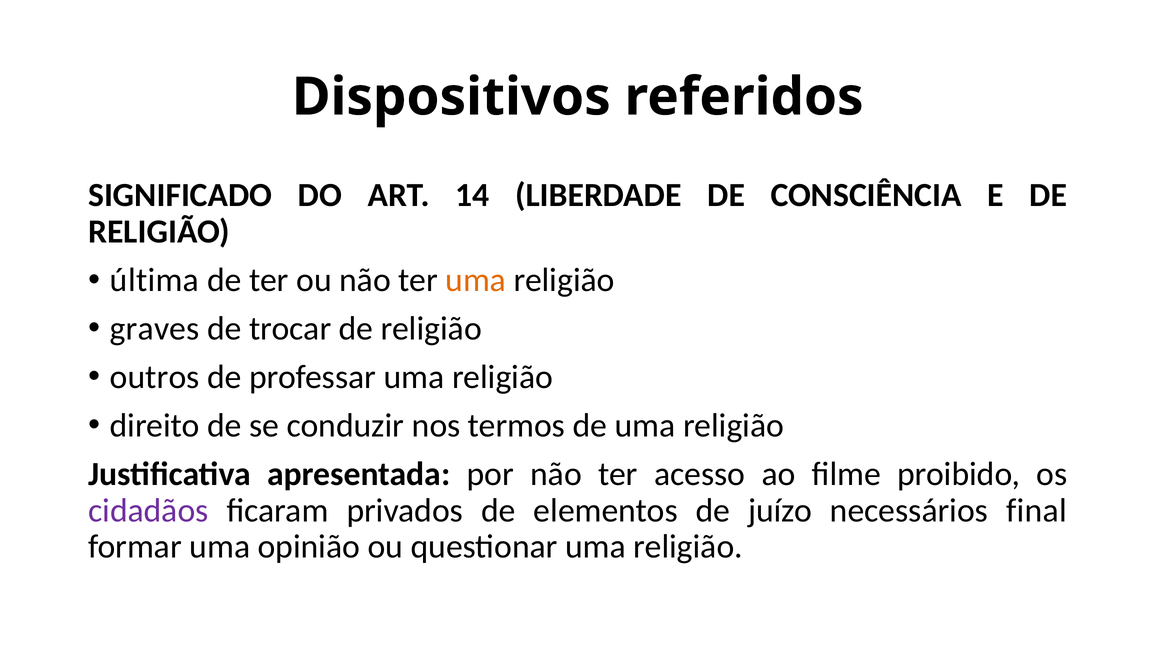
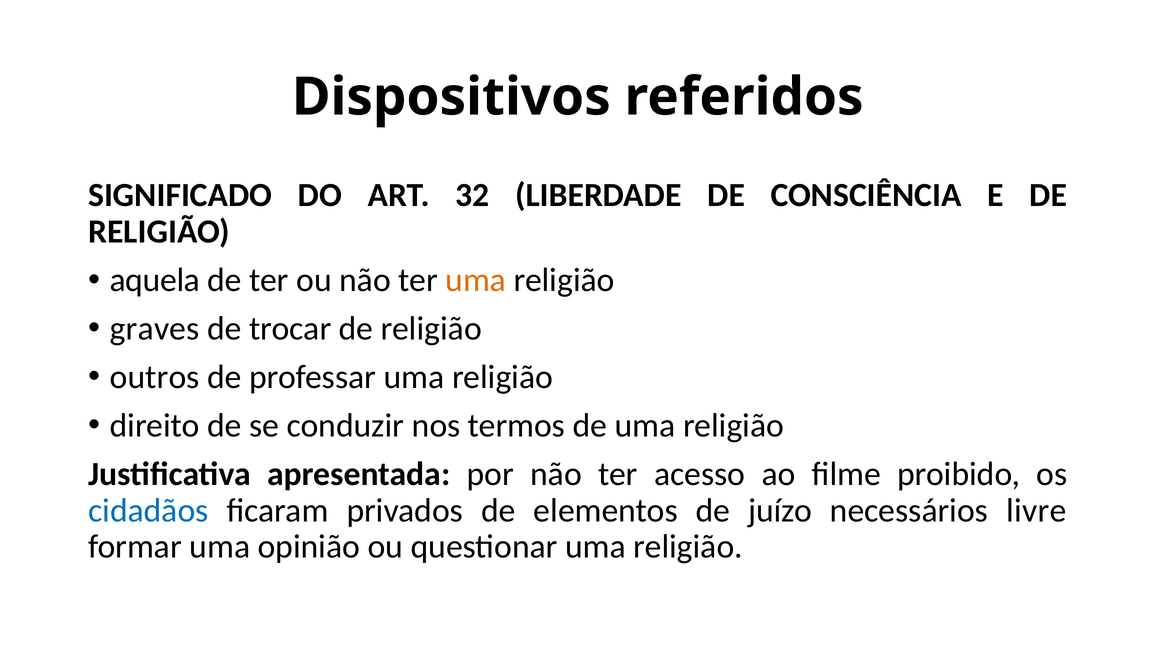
14: 14 -> 32
última: última -> aquela
cidadãos colour: purple -> blue
final: final -> livre
